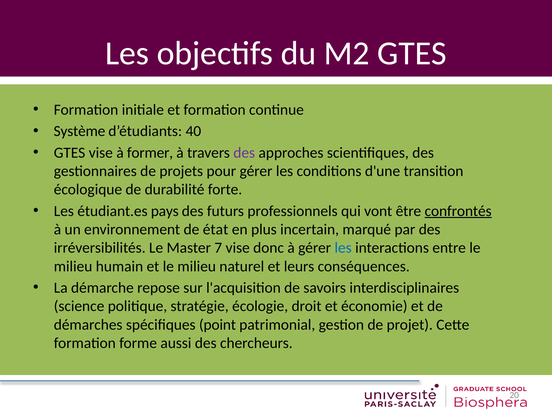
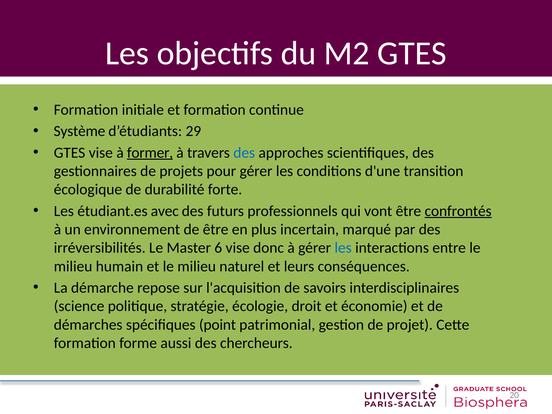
40: 40 -> 29
former underline: none -> present
des at (244, 153) colour: purple -> blue
pays: pays -> avec
de état: état -> être
7: 7 -> 6
